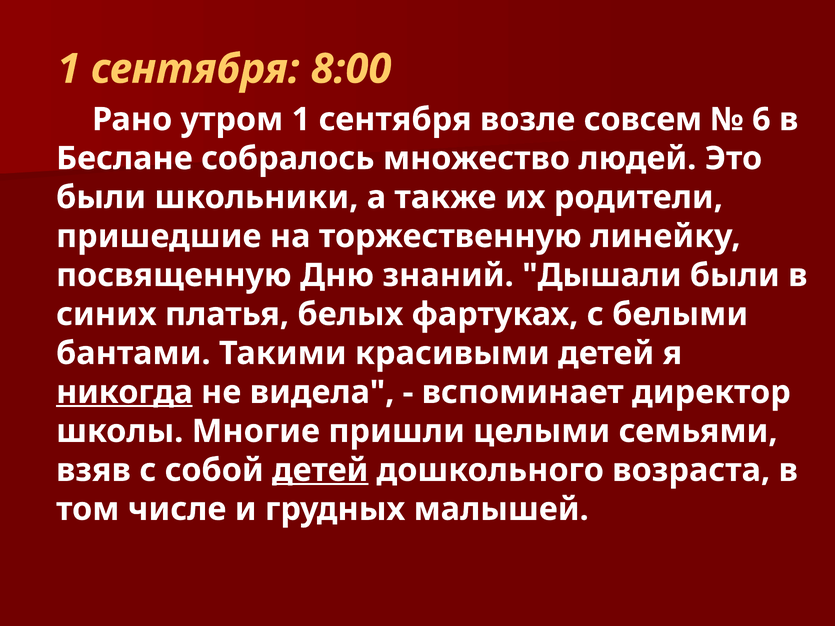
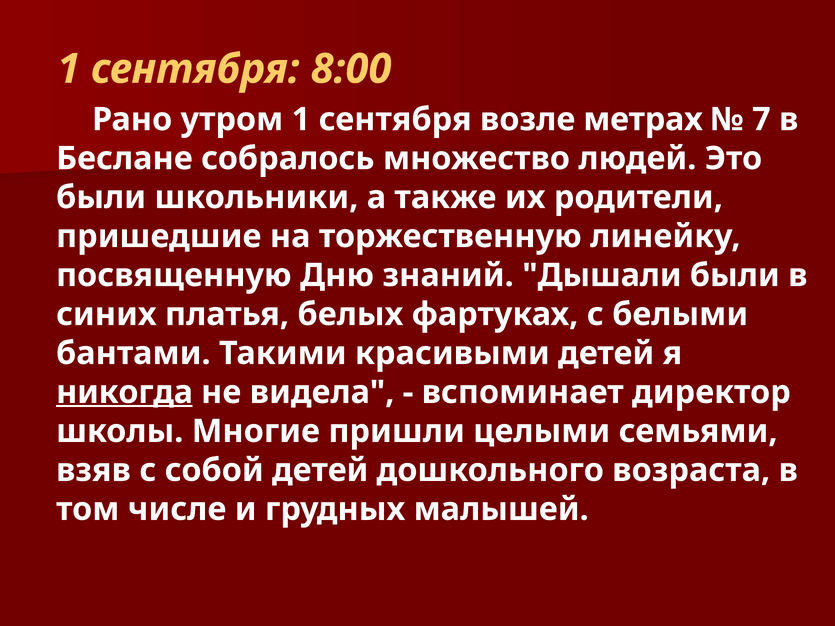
совсем: совсем -> метрах
6: 6 -> 7
детей at (320, 470) underline: present -> none
